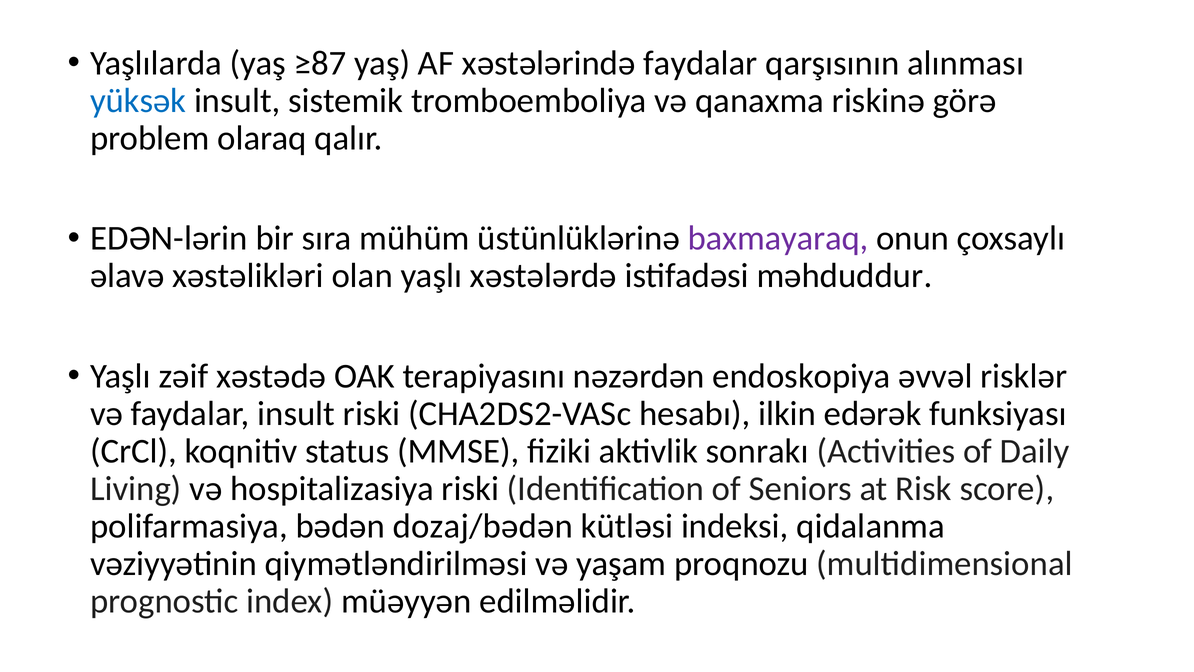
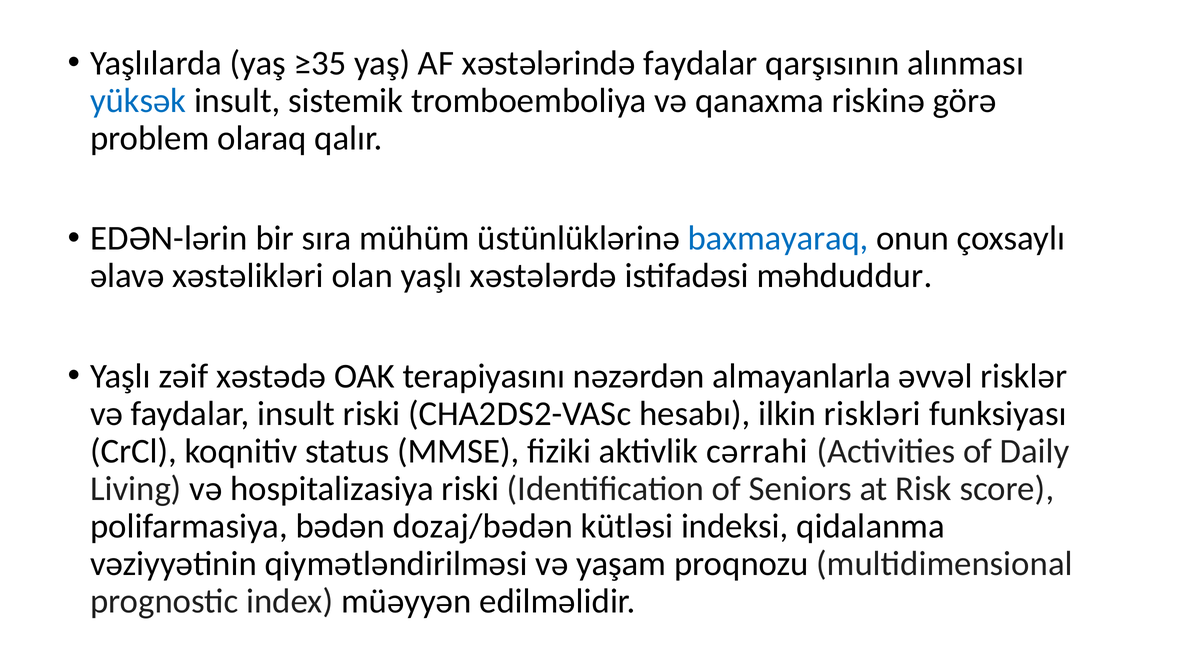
≥87: ≥87 -> ≥35
baxmayaraq colour: purple -> blue
endoskopiya: endoskopiya -> almayanlarla
edərək: edərək -> riskləri
sonrakı: sonrakı -> cərrahi
